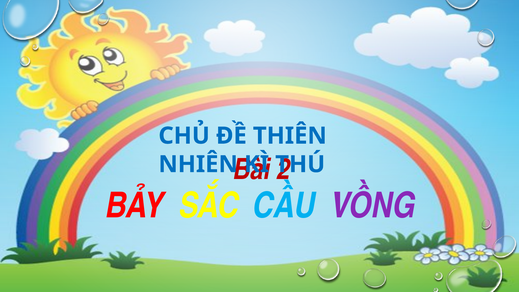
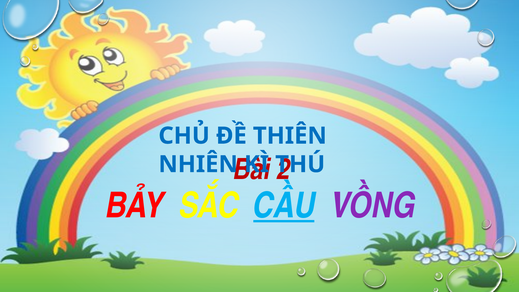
CẦU underline: none -> present
